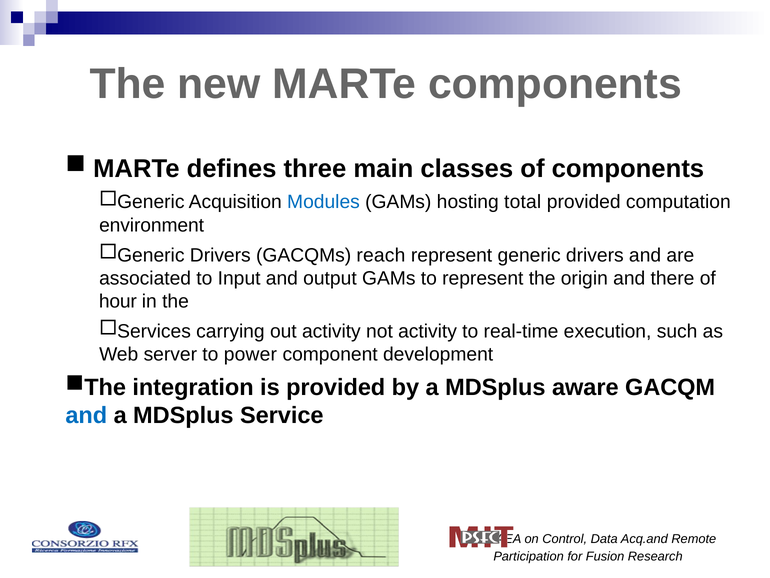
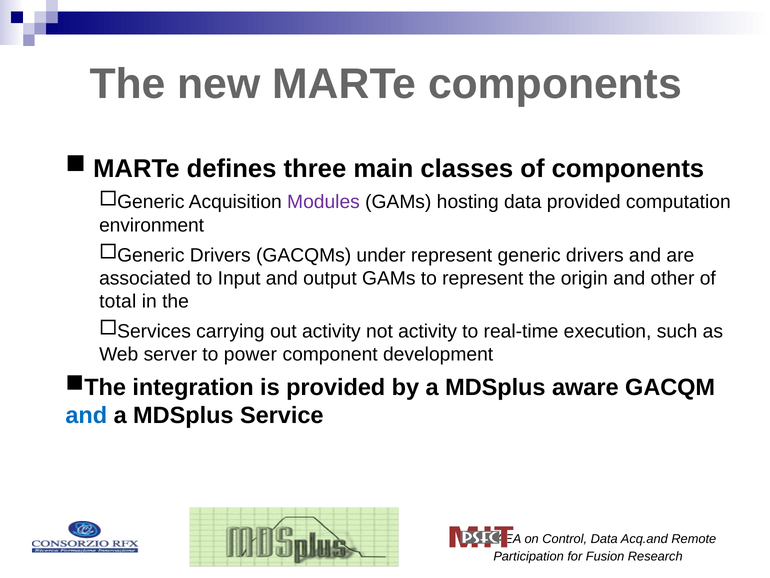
Modules colour: blue -> purple
hosting total: total -> data
reach: reach -> under
there: there -> other
hour: hour -> total
